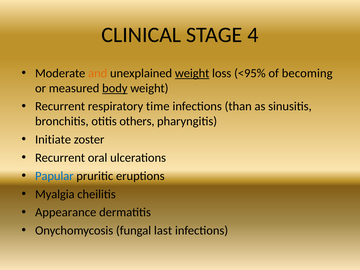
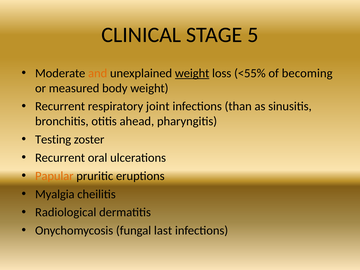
4: 4 -> 5
<95%: <95% -> <55%
body underline: present -> none
time: time -> joint
others: others -> ahead
Initiate: Initiate -> Testing
Papular colour: blue -> orange
Appearance: Appearance -> Radiological
